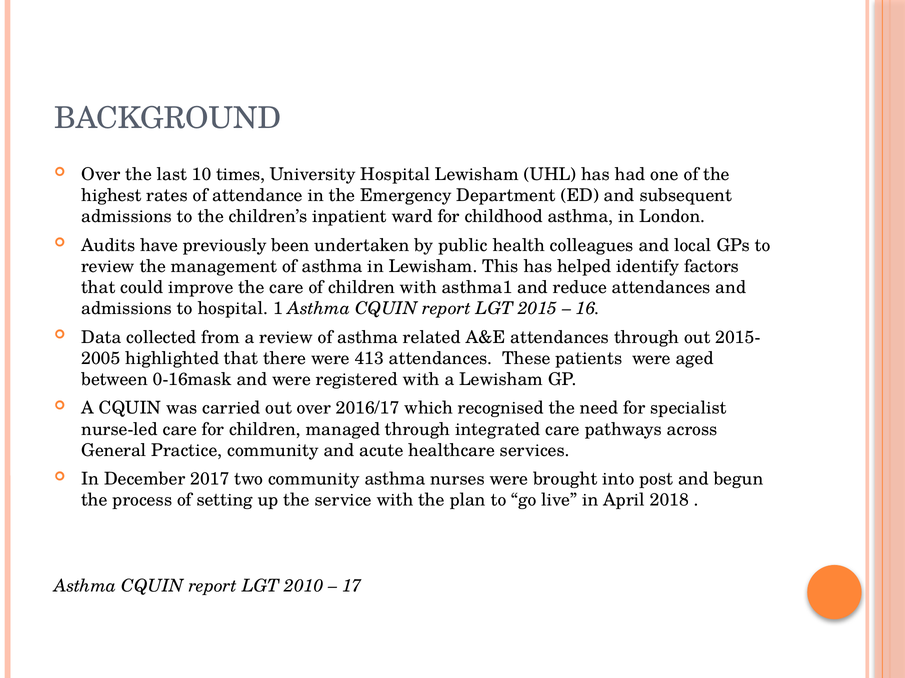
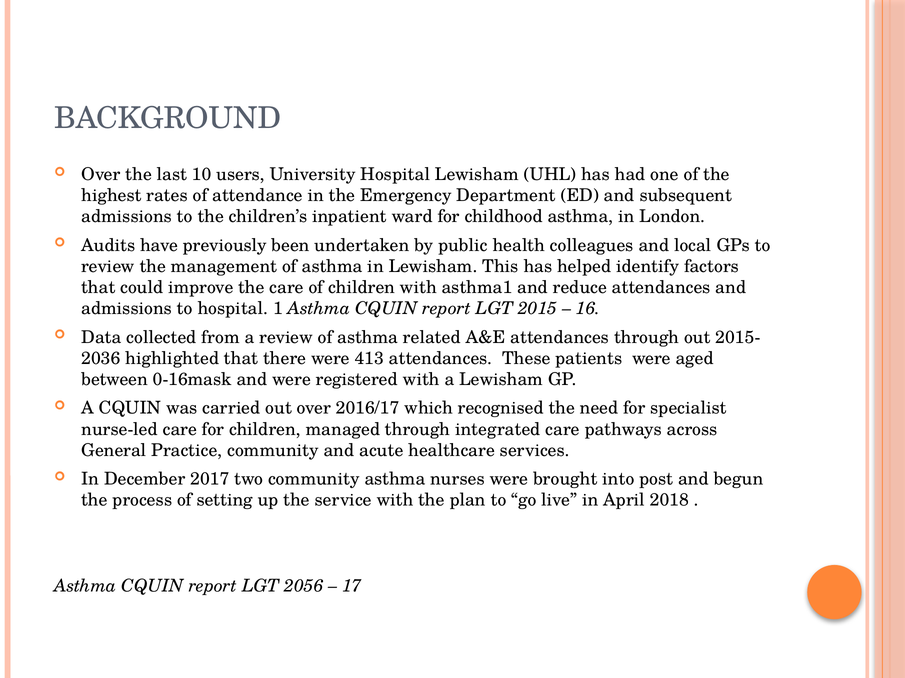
times: times -> users
2005: 2005 -> 2036
2010: 2010 -> 2056
